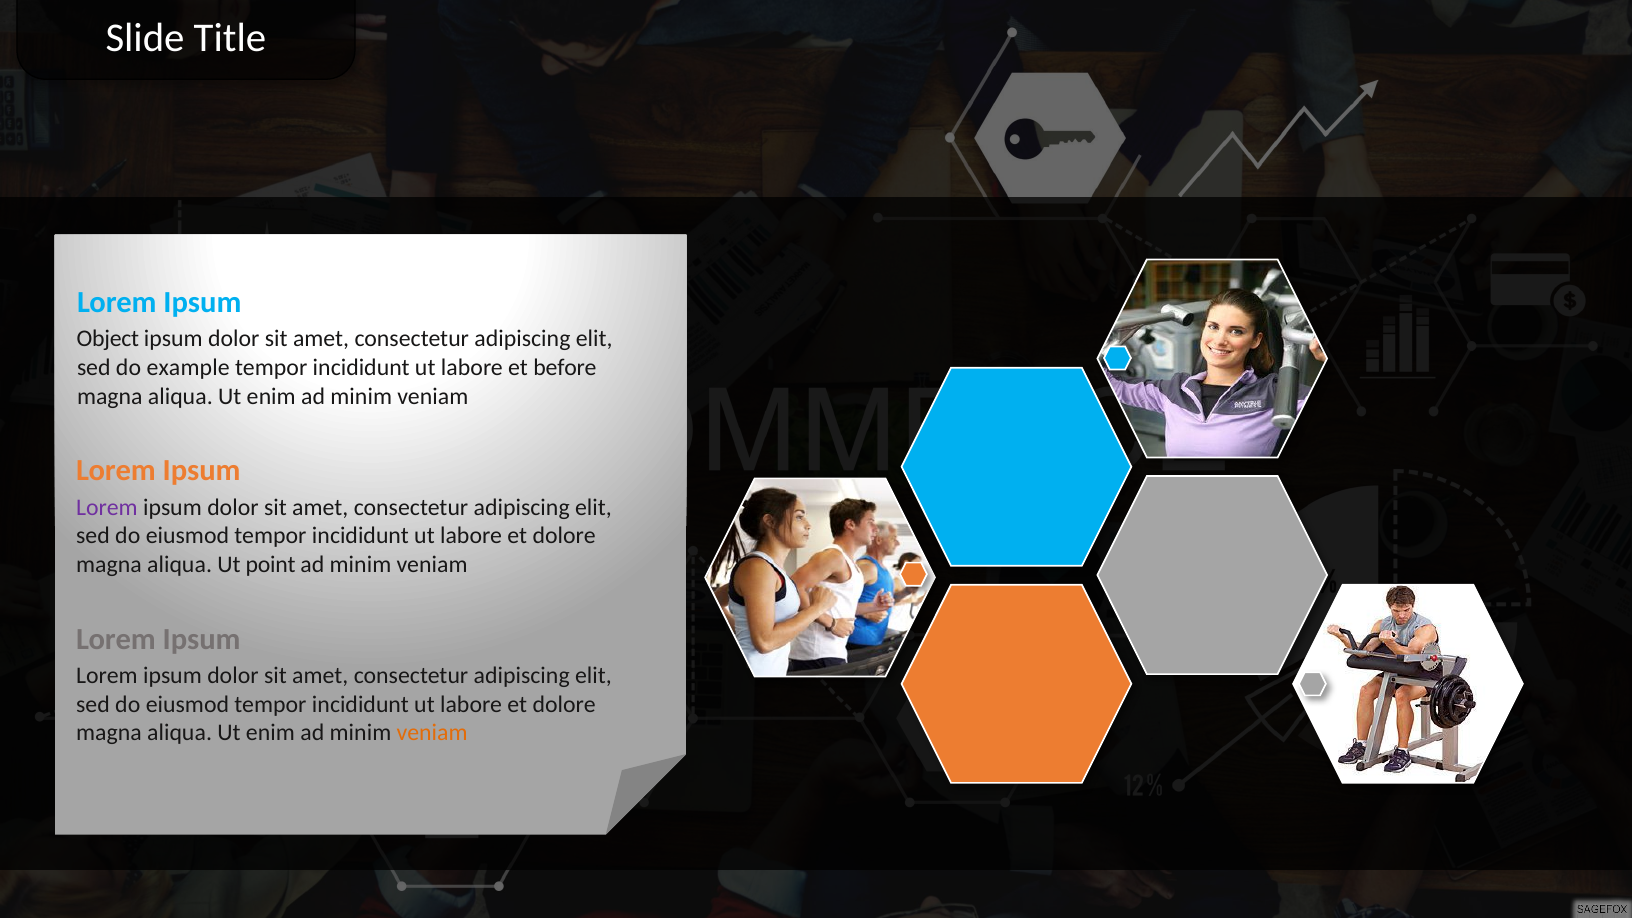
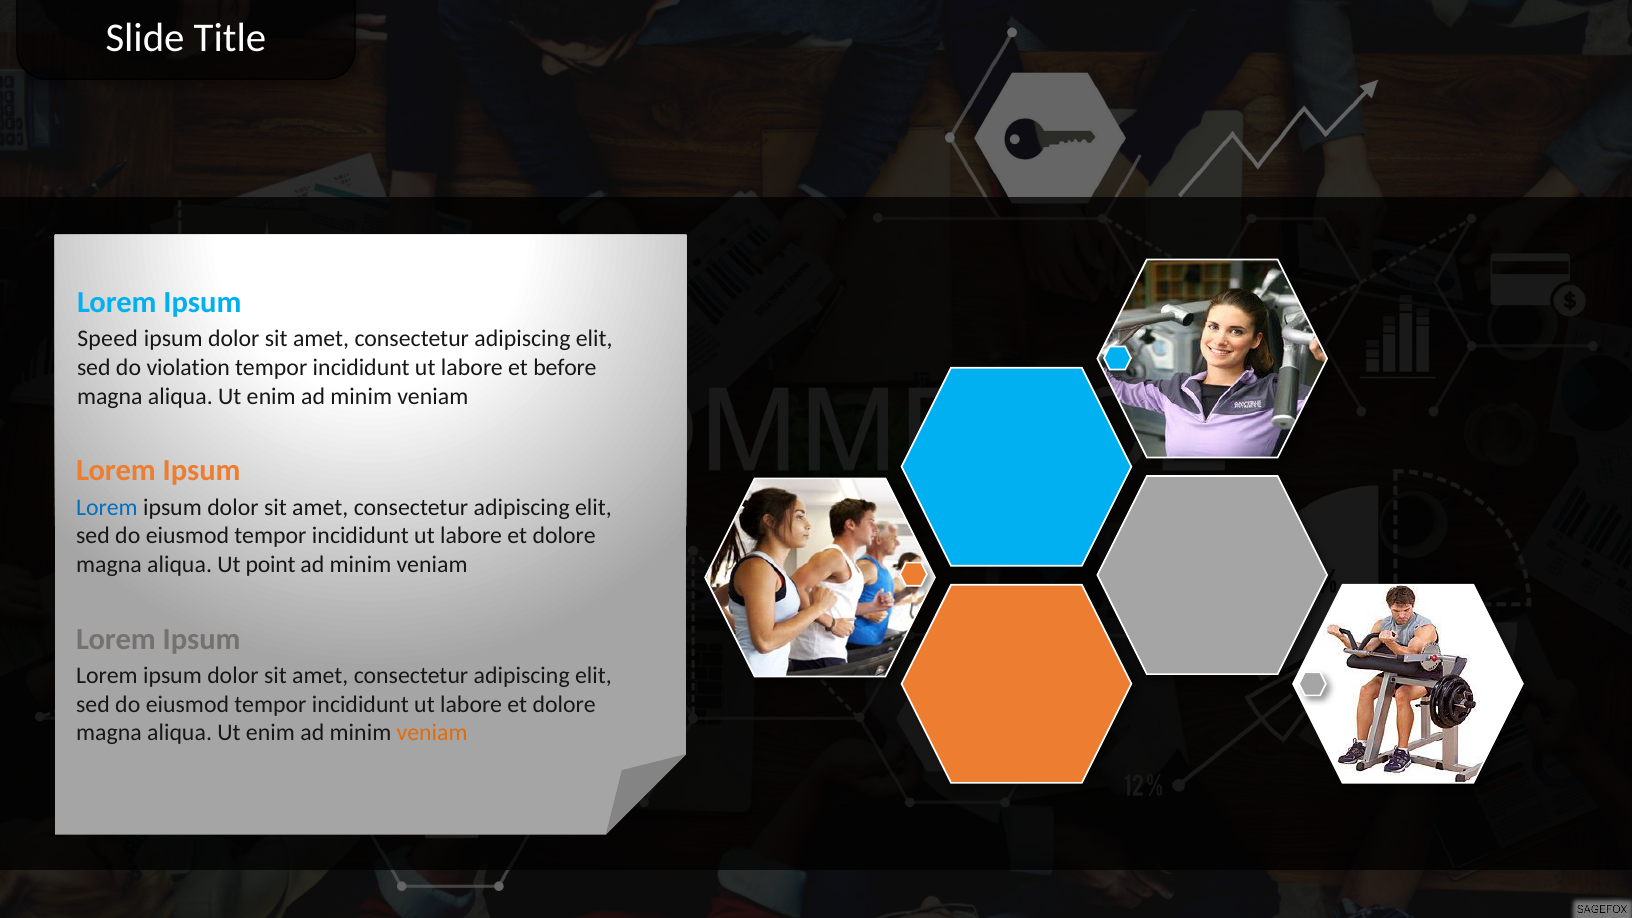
Object: Object -> Speed
example: example -> violation
Lorem at (107, 507) colour: purple -> blue
